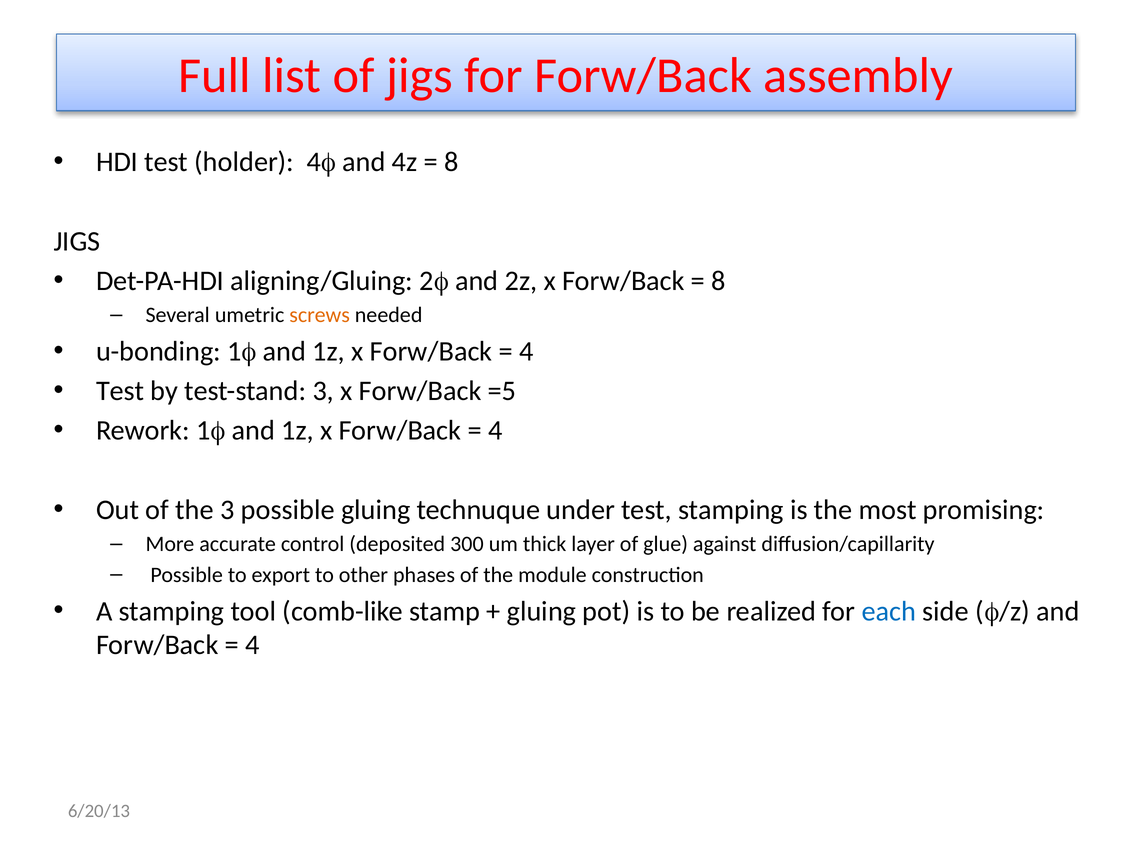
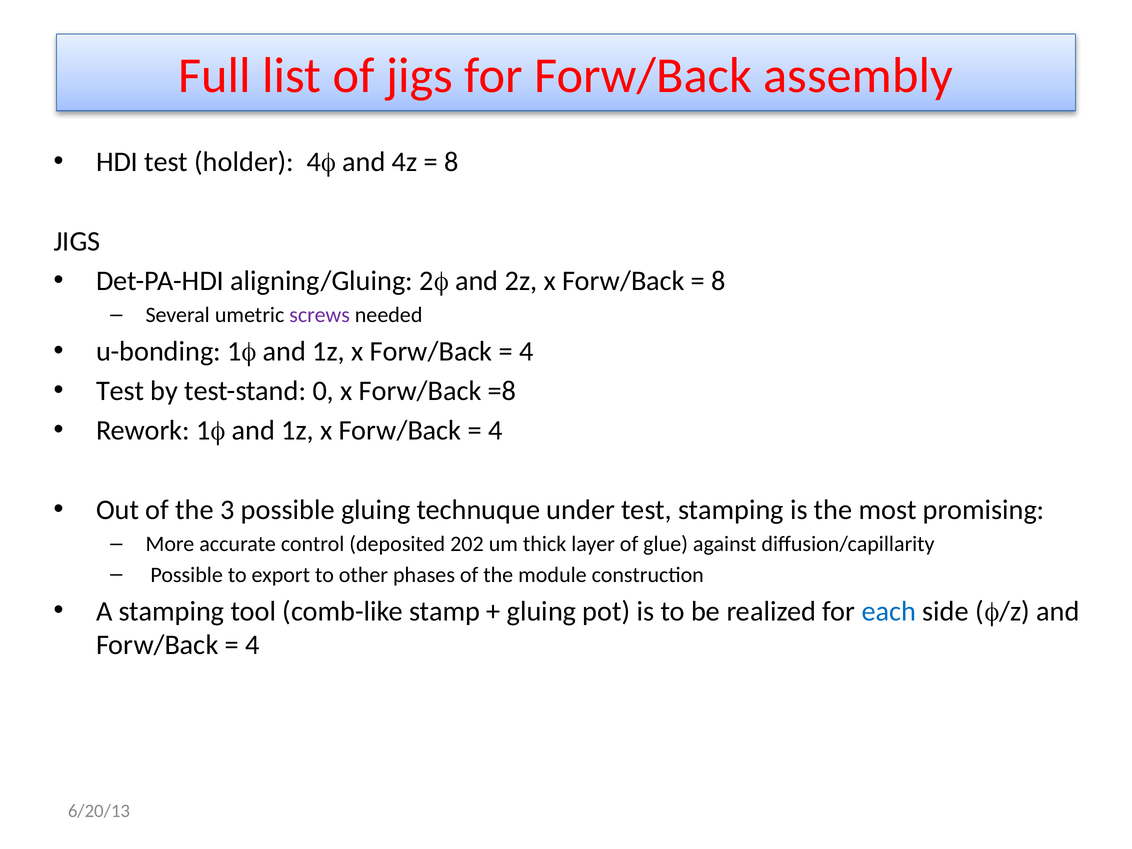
screws colour: orange -> purple
test-stand 3: 3 -> 0
=5: =5 -> =8
300: 300 -> 202
